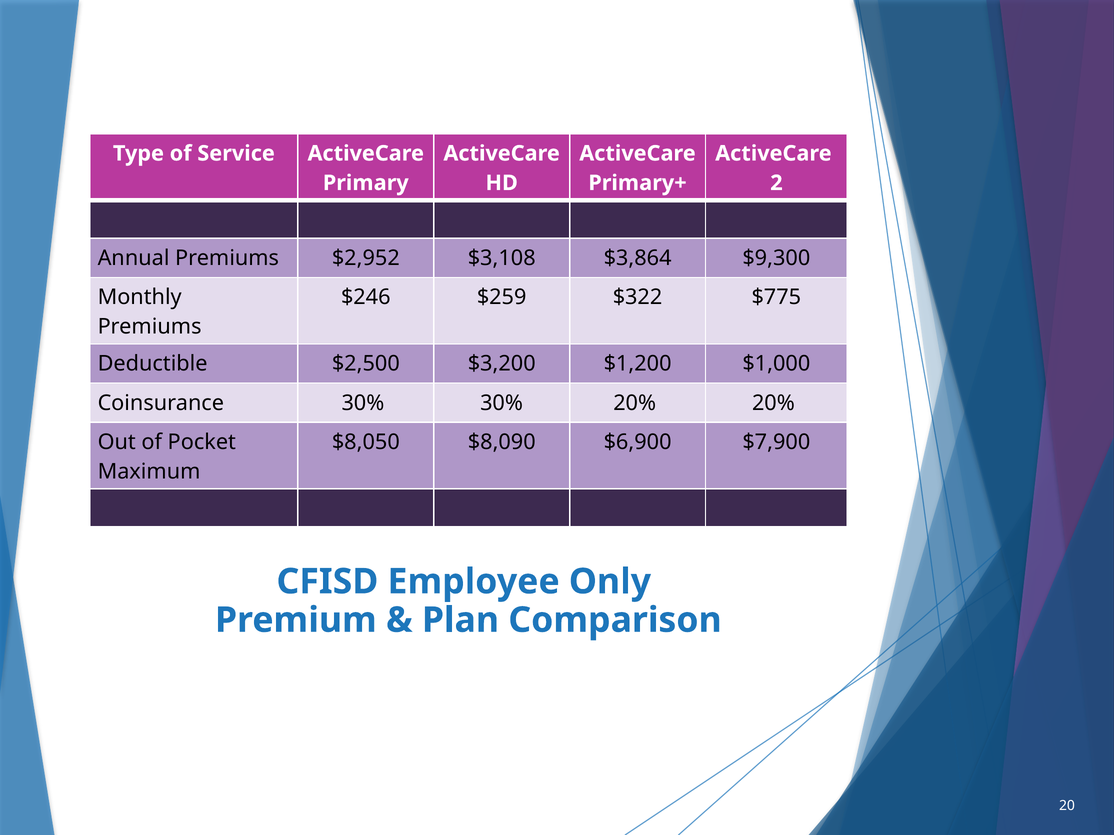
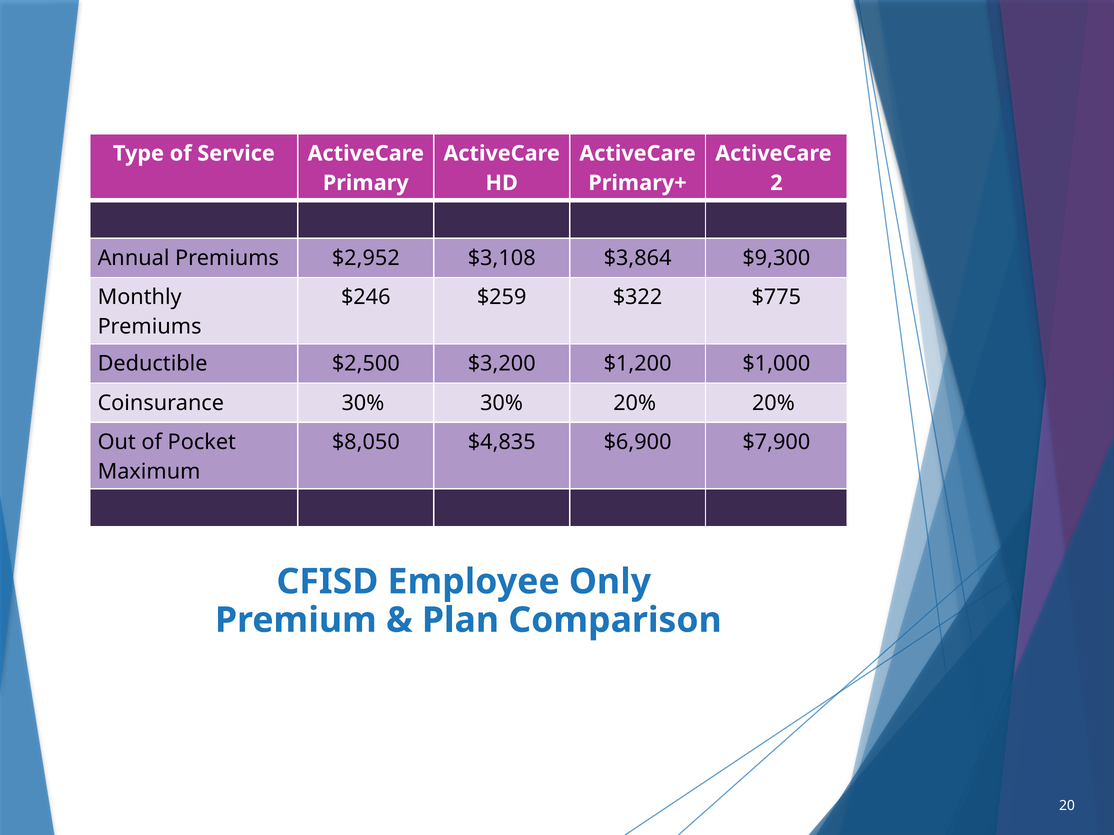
$8,090: $8,090 -> $4,835
